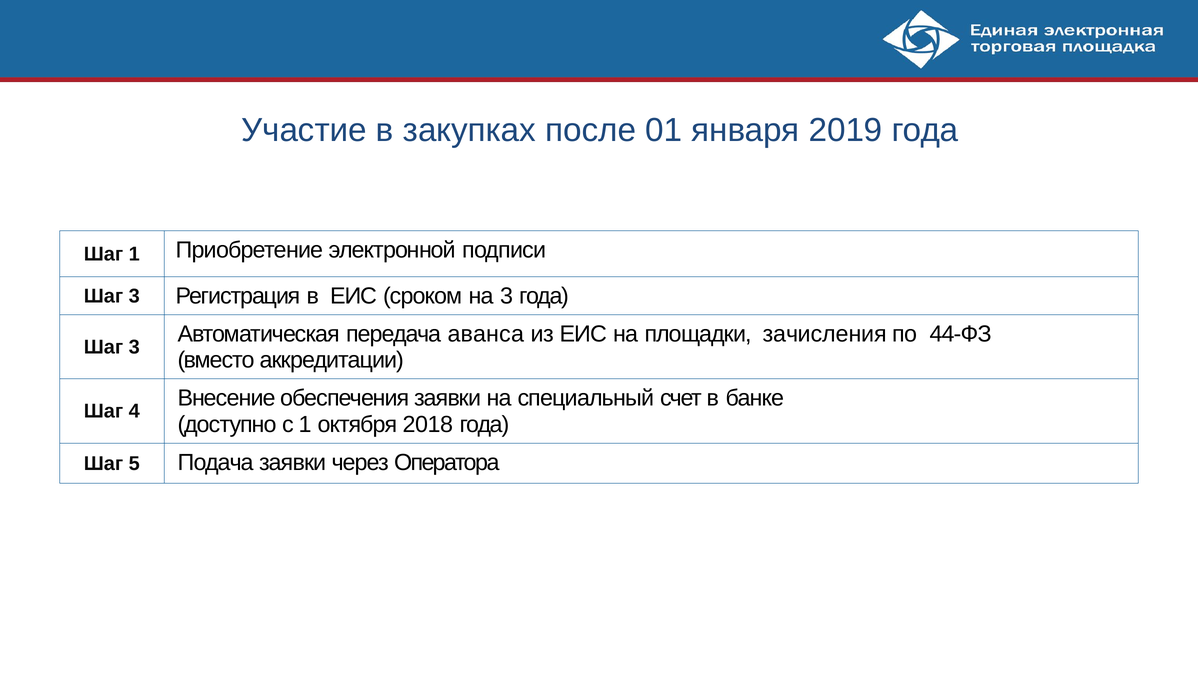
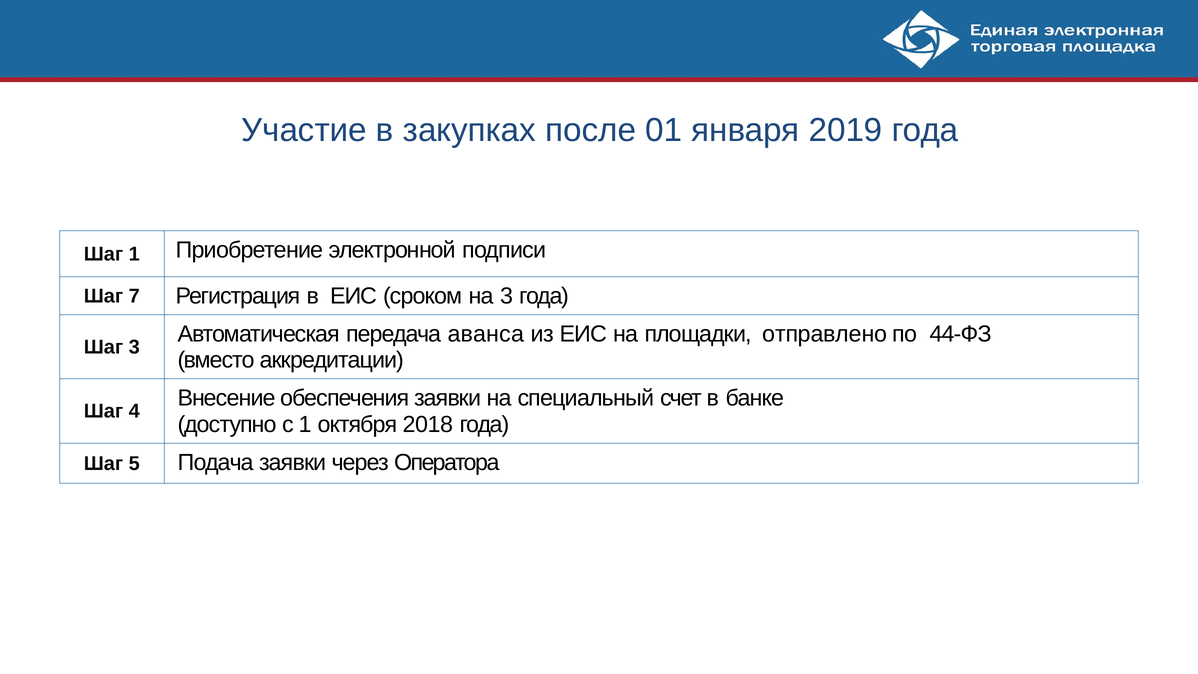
3 at (134, 296): 3 -> 7
зачисления: зачисления -> отправлено
